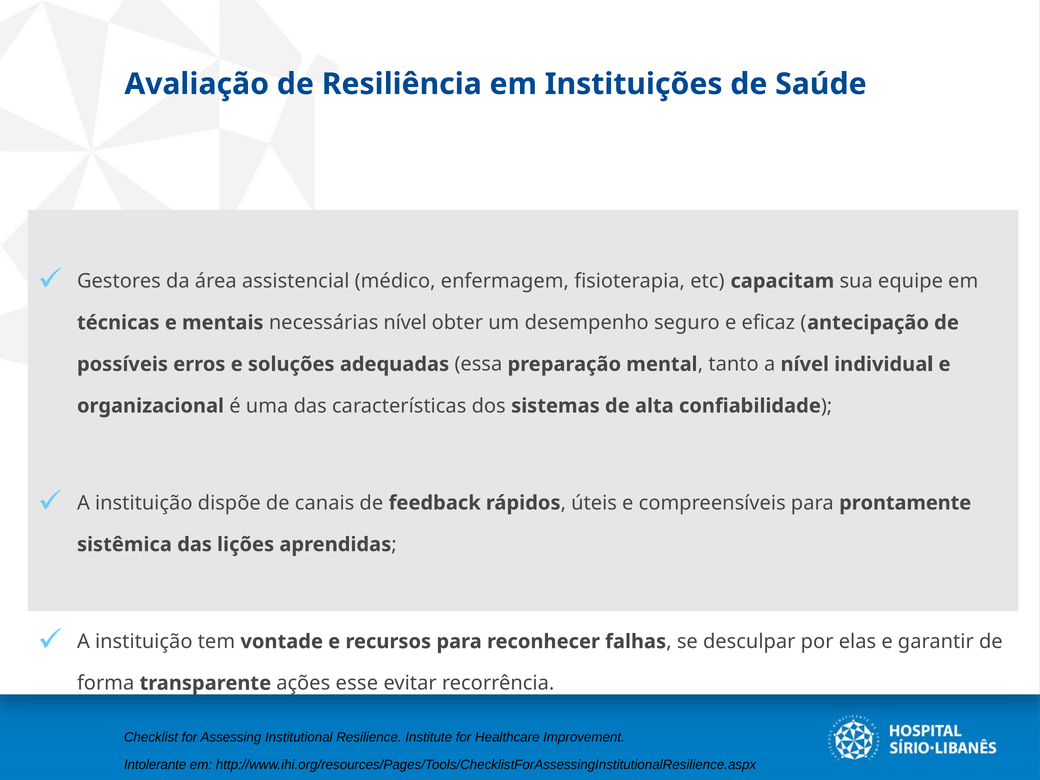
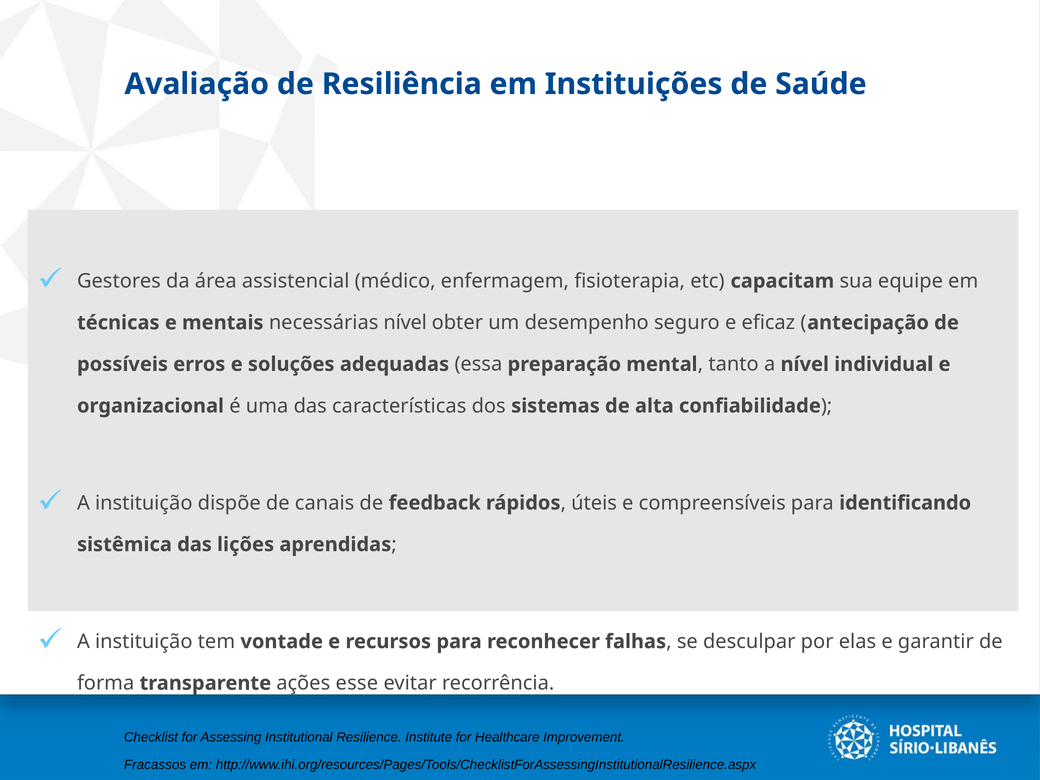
prontamente: prontamente -> identificando
Intolerante: Intolerante -> Fracassos
